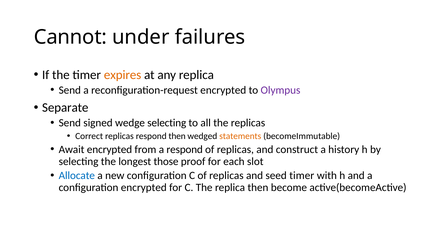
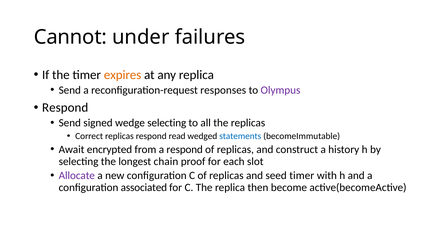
reconfiguration-request encrypted: encrypted -> responses
Separate at (65, 108): Separate -> Respond
respond then: then -> read
statements colour: orange -> blue
those: those -> chain
Allocate colour: blue -> purple
configuration encrypted: encrypted -> associated
